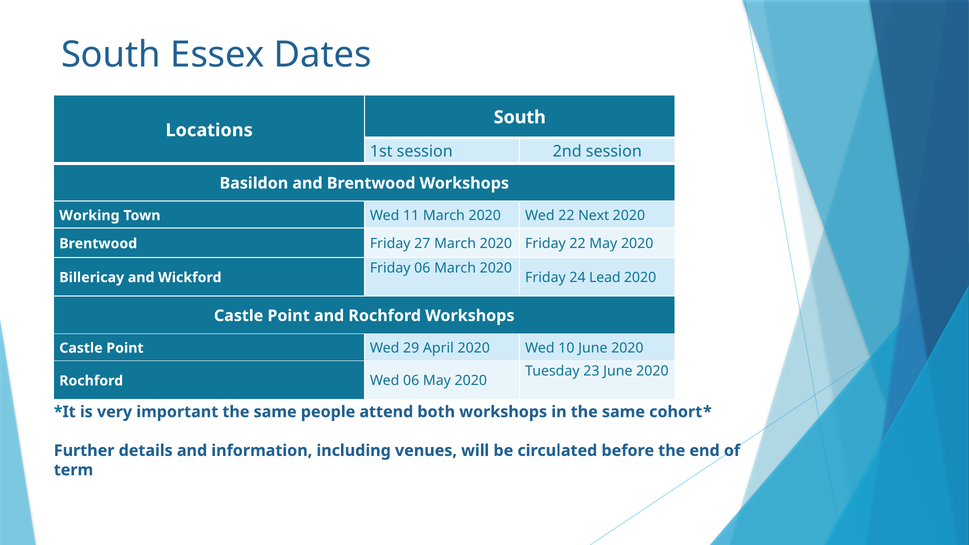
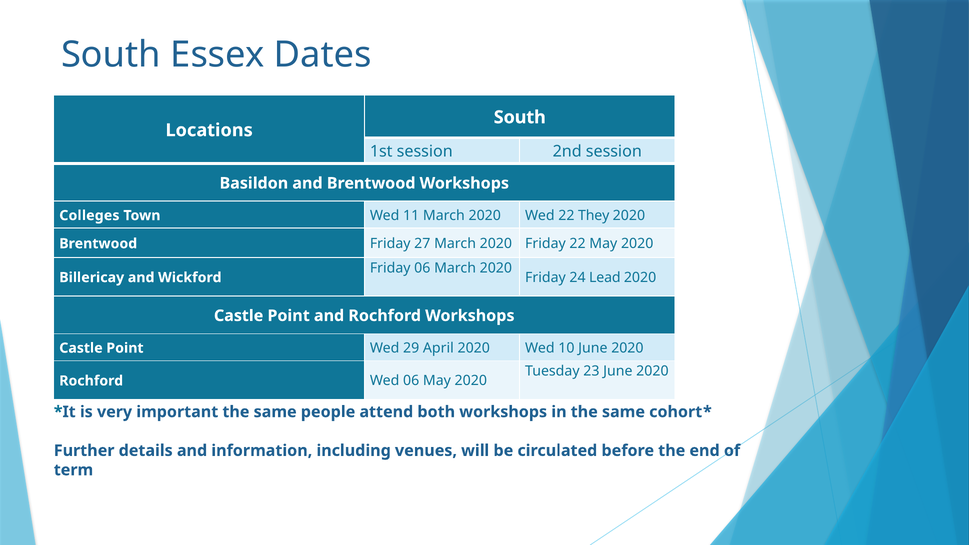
Working: Working -> Colleges
Next: Next -> They
